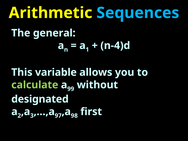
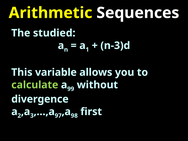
Sequences colour: light blue -> white
general: general -> studied
n-4)d: n-4)d -> n-3)d
designated: designated -> divergence
